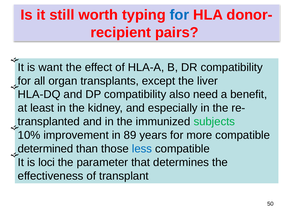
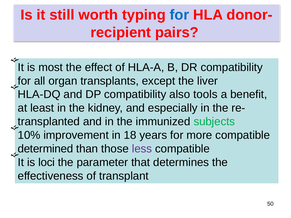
want: want -> most
need: need -> tools
89: 89 -> 18
less colour: blue -> purple
